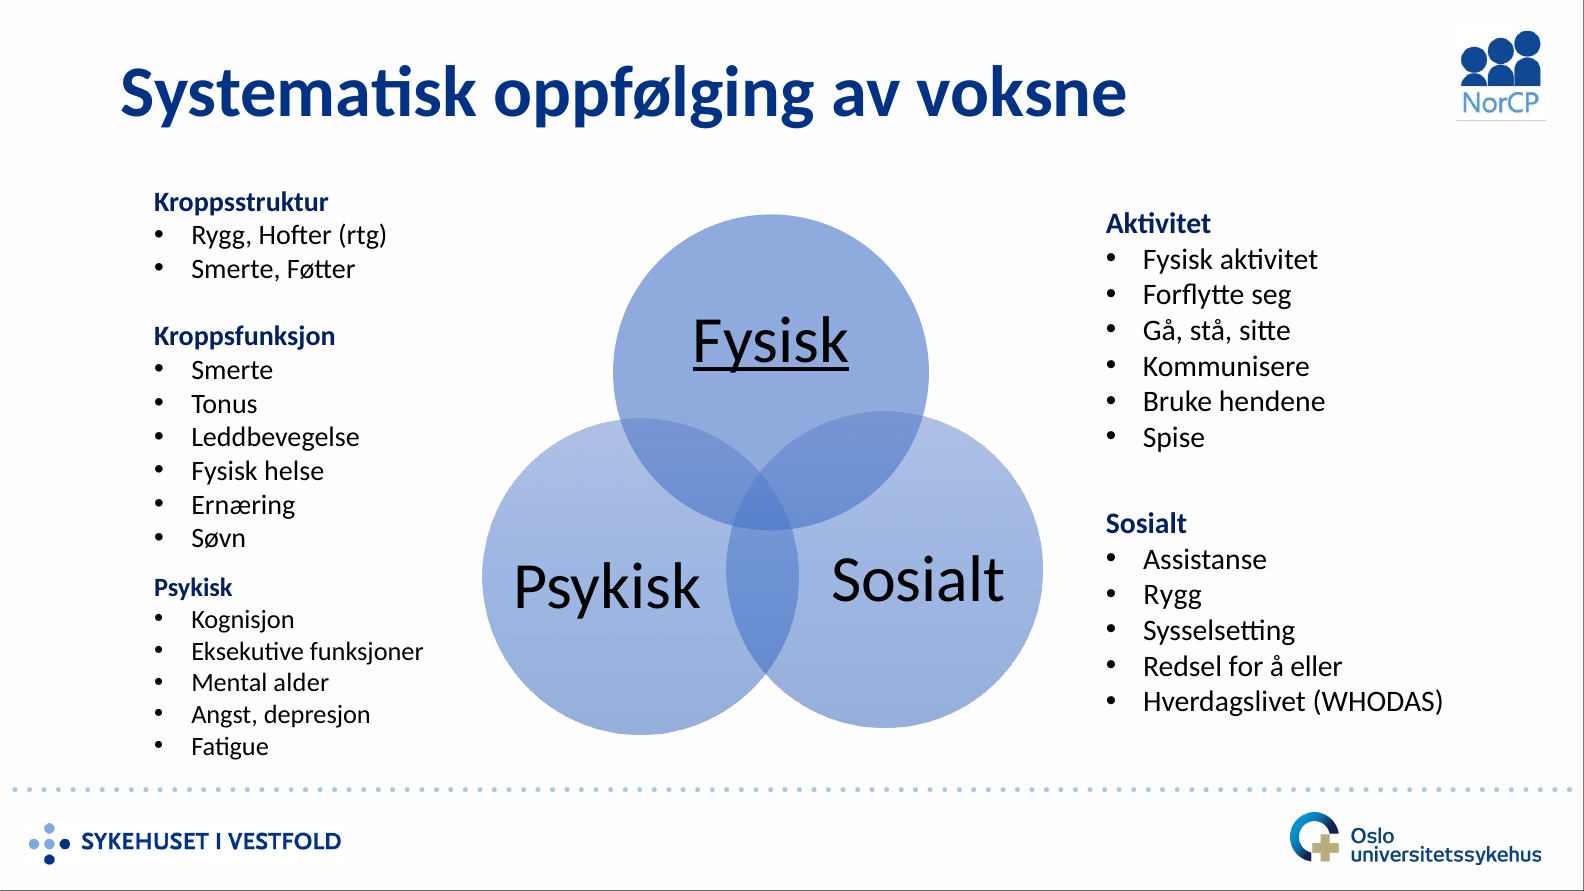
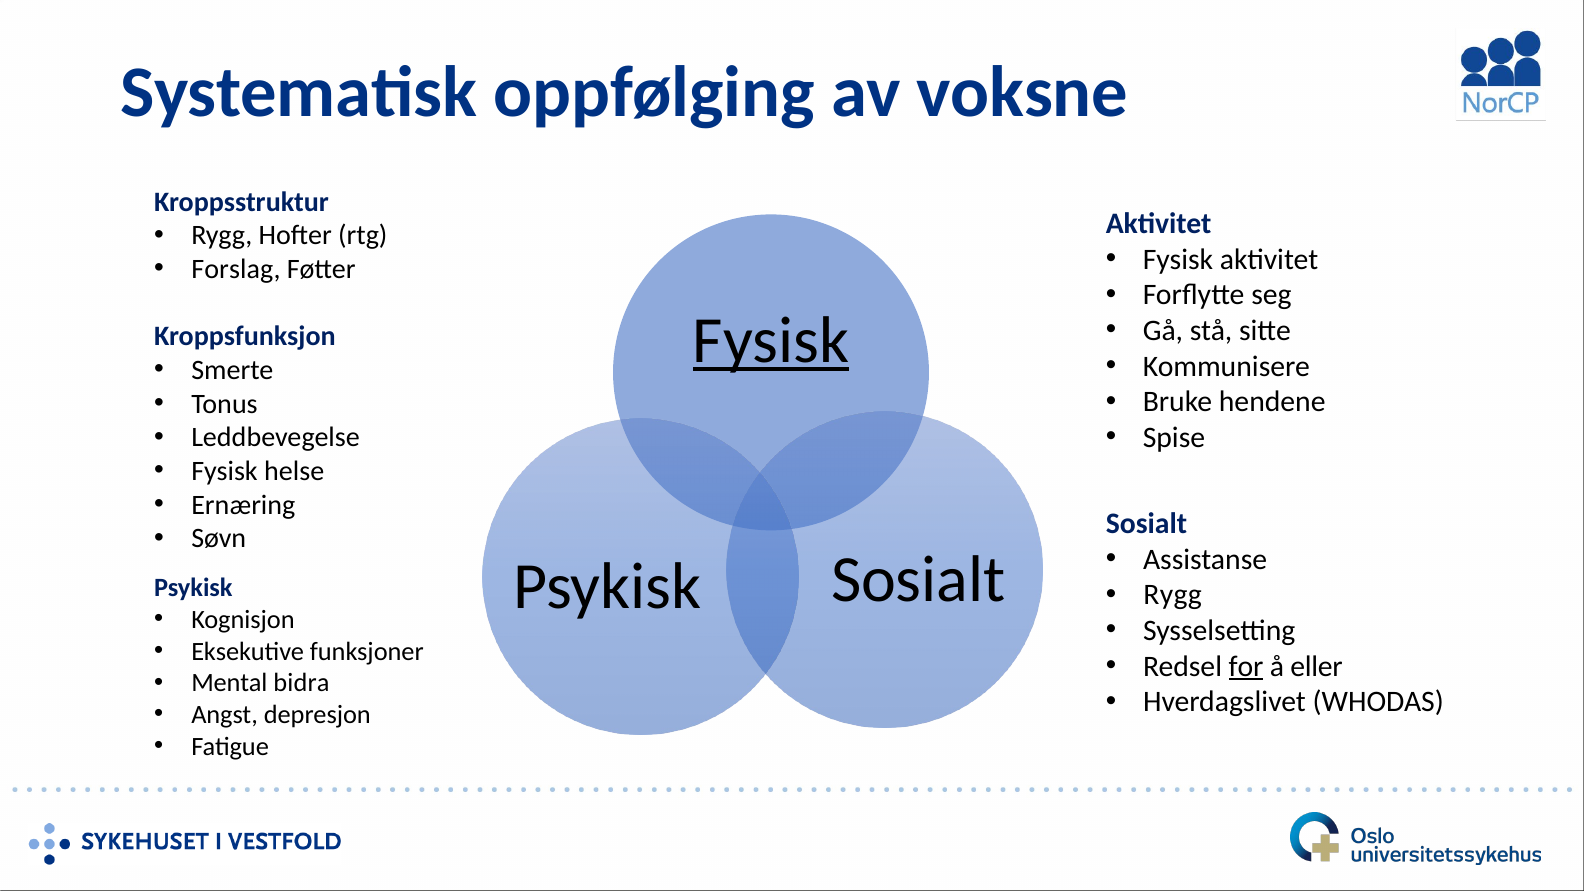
Smerte at (236, 269): Smerte -> Forslag
for underline: none -> present
alder: alder -> bidra
